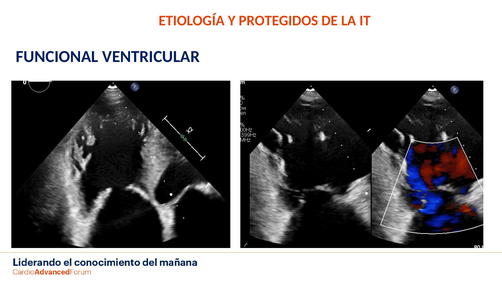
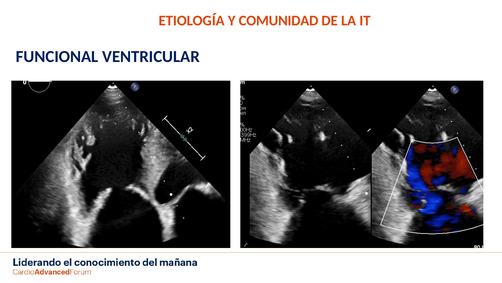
PROTEGIDOS: PROTEGIDOS -> COMUNIDAD
